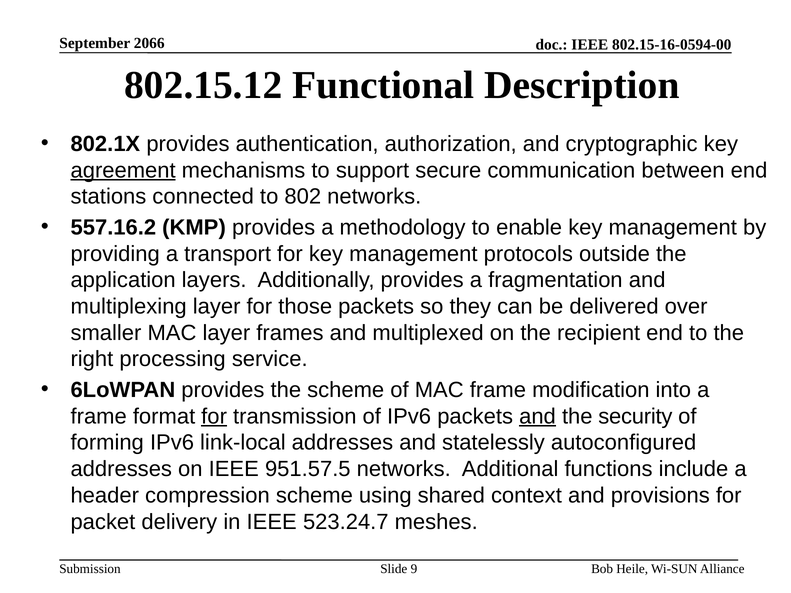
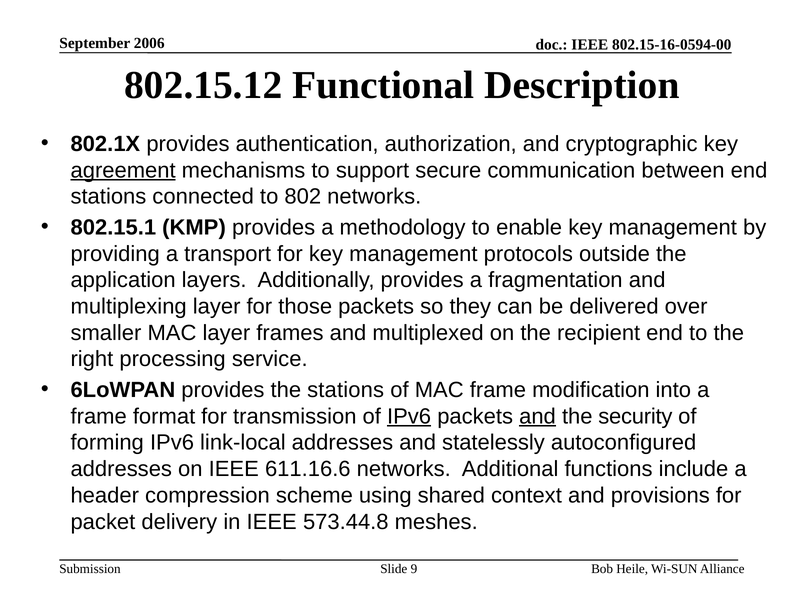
2066: 2066 -> 2006
557.16.2: 557.16.2 -> 802.15.1
the scheme: scheme -> stations
for at (214, 417) underline: present -> none
IPv6 at (409, 417) underline: none -> present
951.57.5: 951.57.5 -> 611.16.6
523.24.7: 523.24.7 -> 573.44.8
